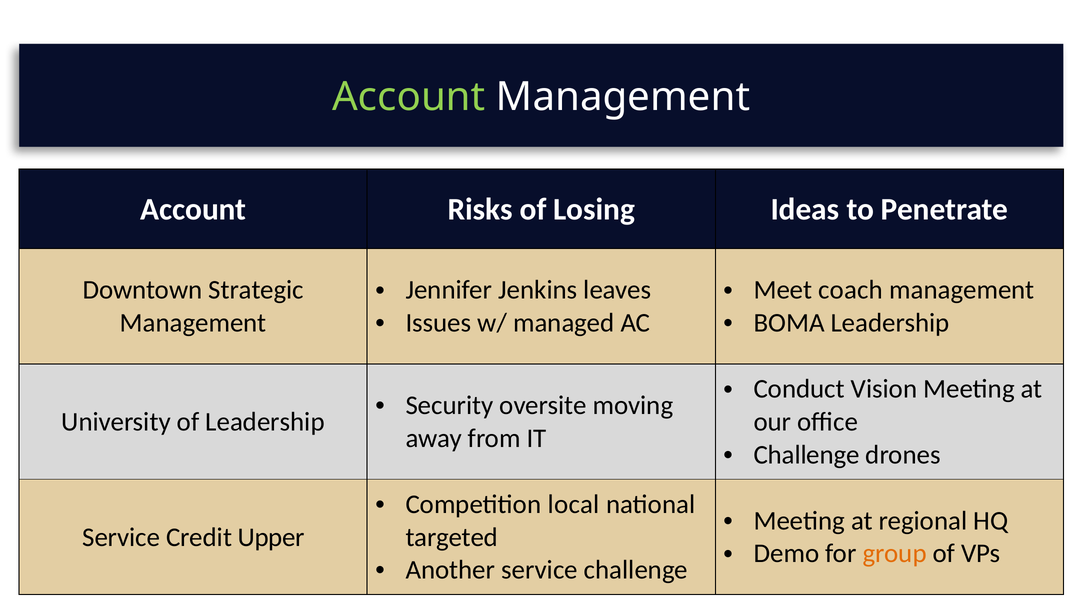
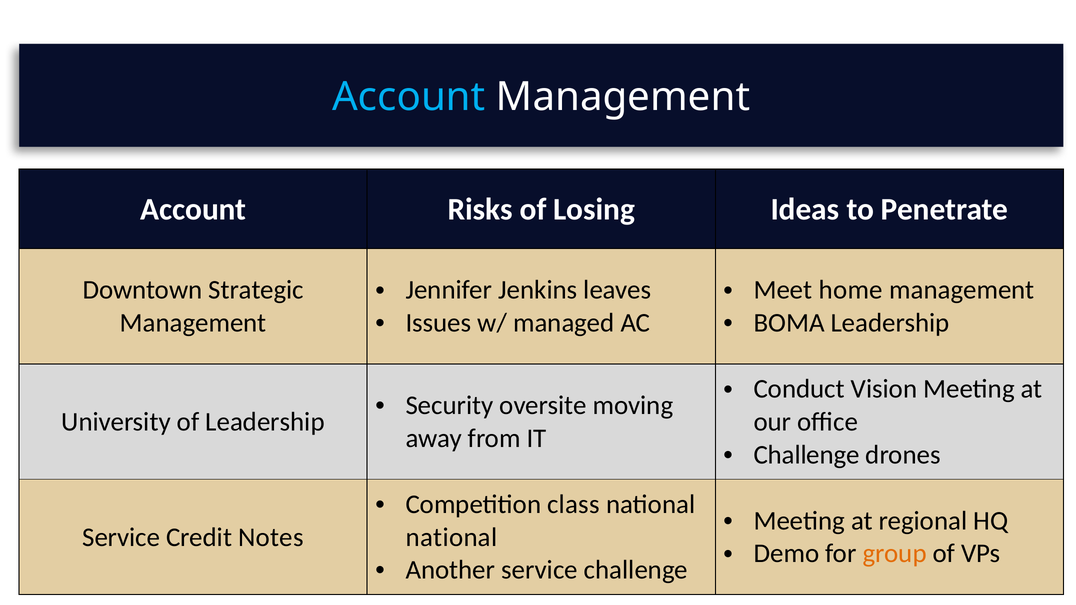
Account at (409, 97) colour: light green -> light blue
coach: coach -> home
local: local -> class
Upper: Upper -> Notes
targeted at (452, 537): targeted -> national
